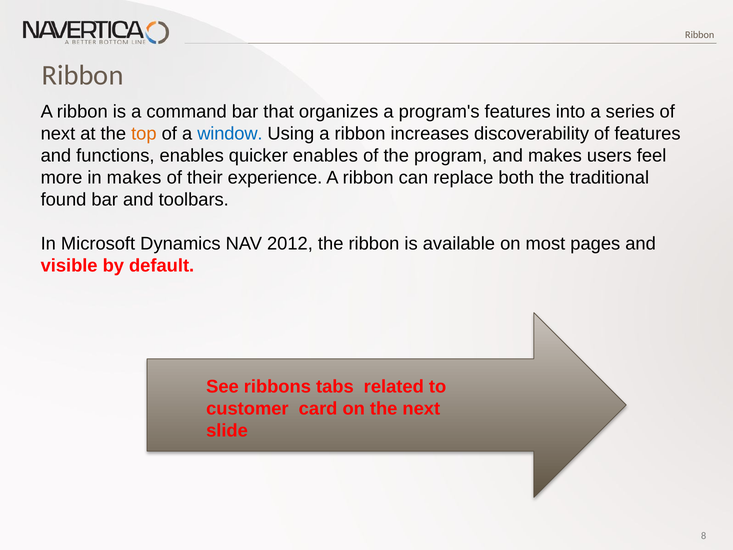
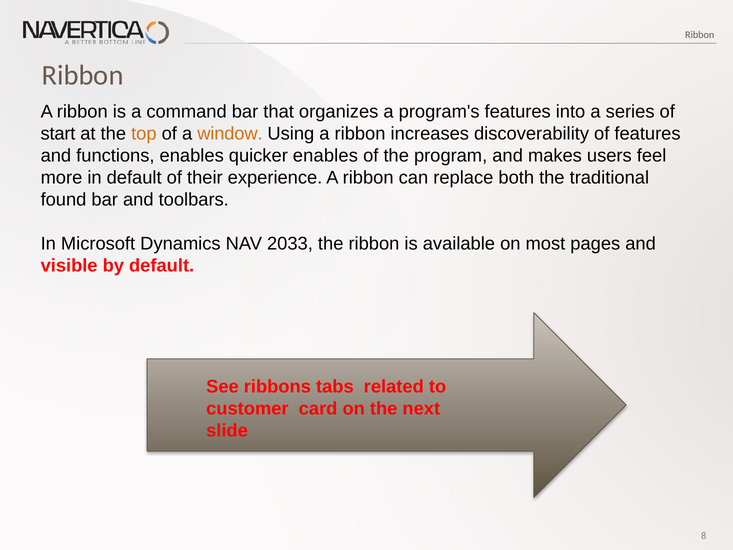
next at (58, 134): next -> start
window colour: blue -> orange
in makes: makes -> default
2012: 2012 -> 2033
